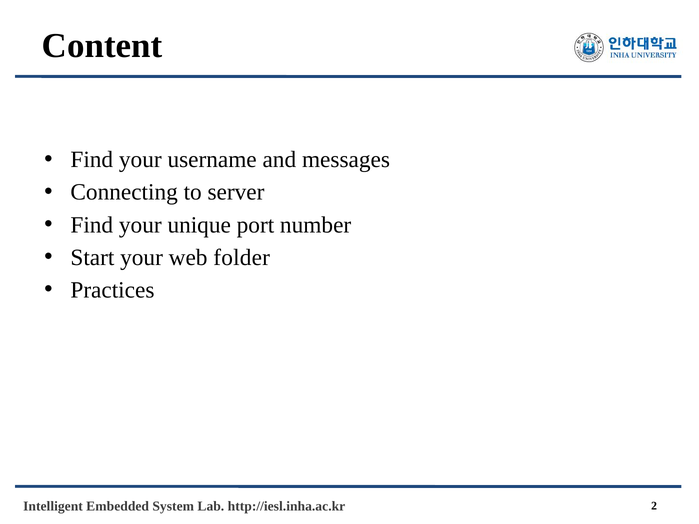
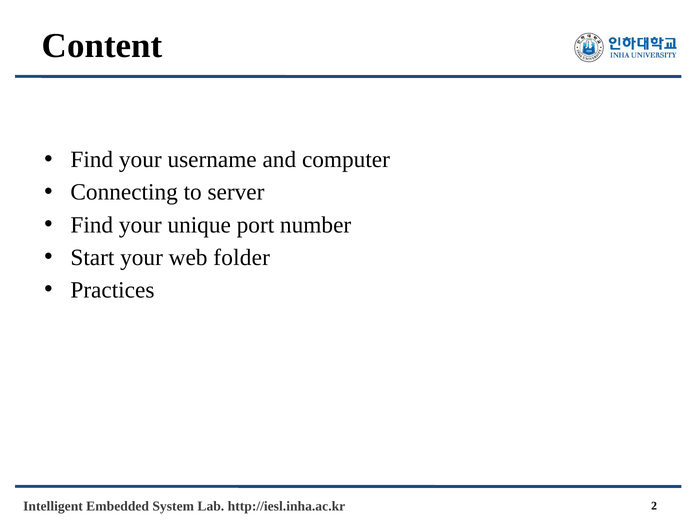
messages: messages -> computer
